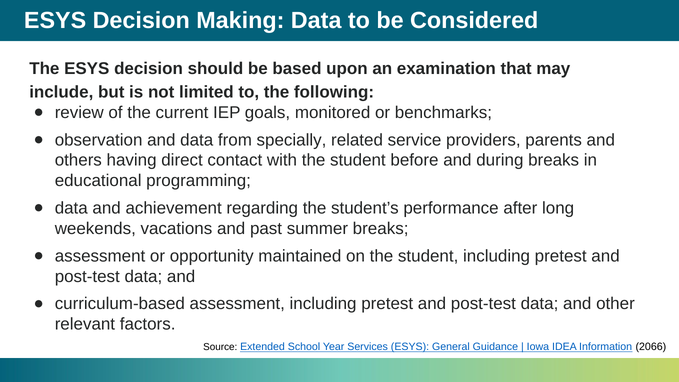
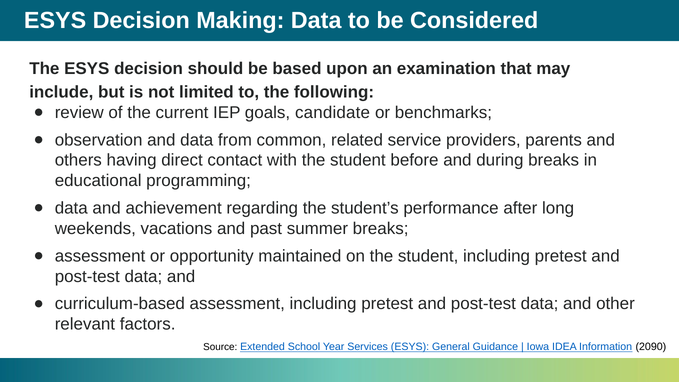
monitored: monitored -> candidate
specially: specially -> common
2066: 2066 -> 2090
